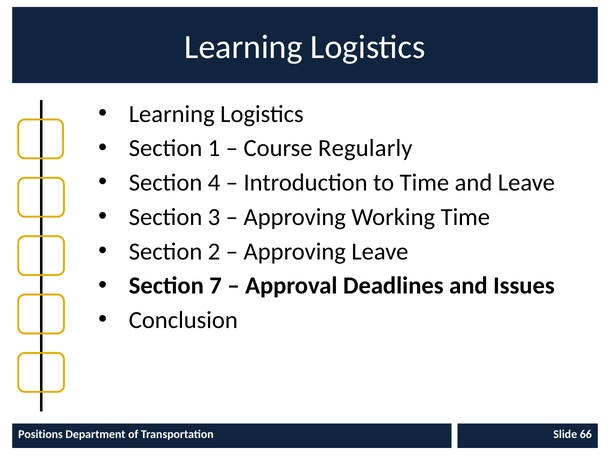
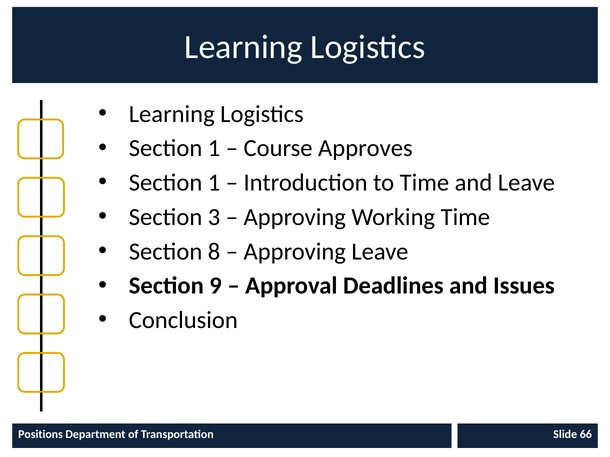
Regularly: Regularly -> Approves
4 at (214, 183): 4 -> 1
2: 2 -> 8
7: 7 -> 9
